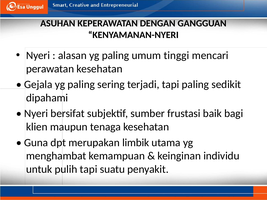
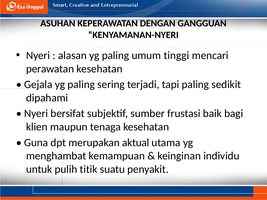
limbik: limbik -> aktual
pulih tapi: tapi -> titik
